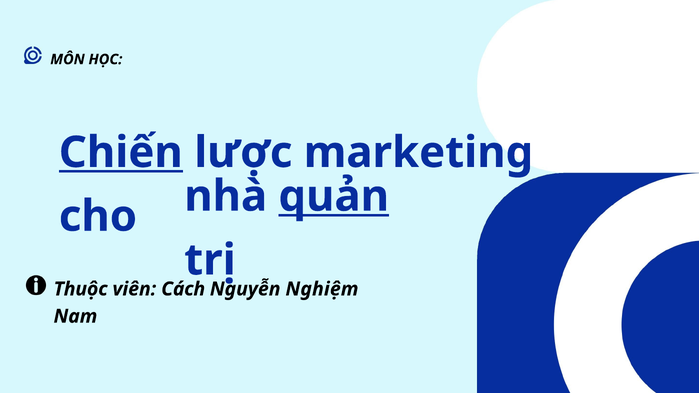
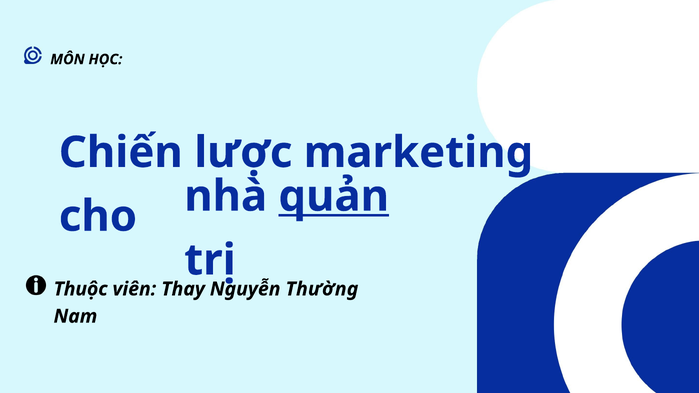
Chiến underline: present -> none
Cách: Cách -> Thay
Nghiệm: Nghiệm -> Thường
